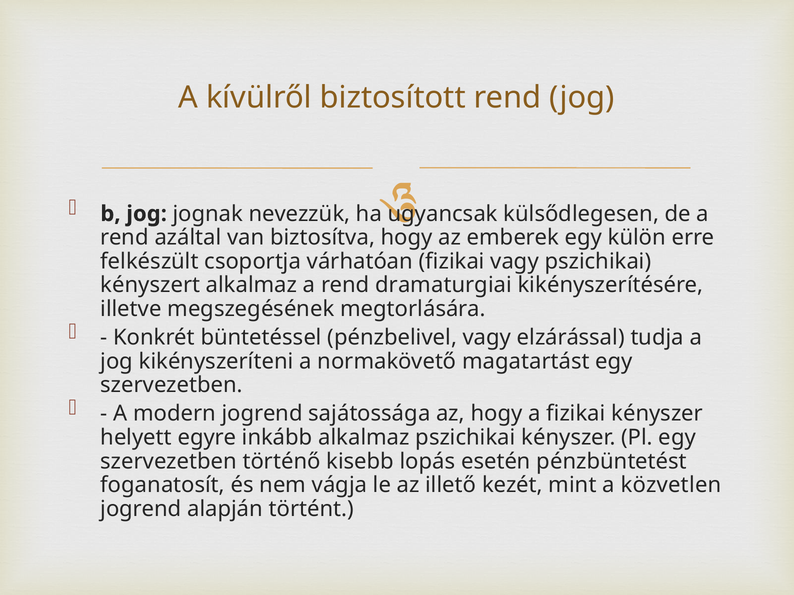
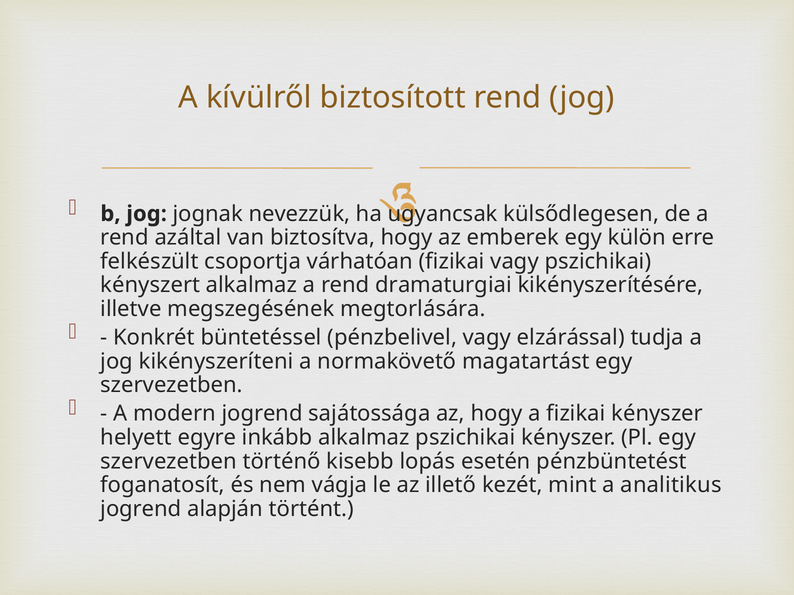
közvetlen: közvetlen -> analitikus
